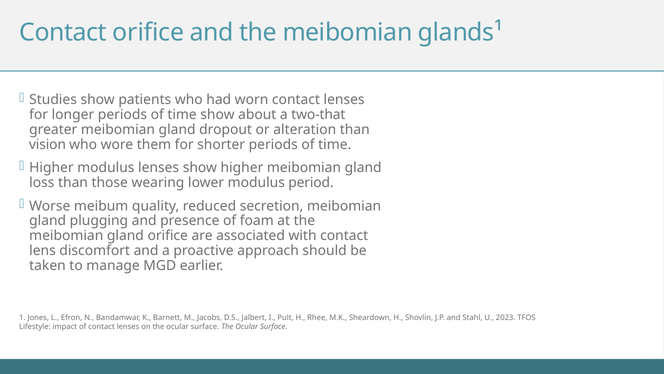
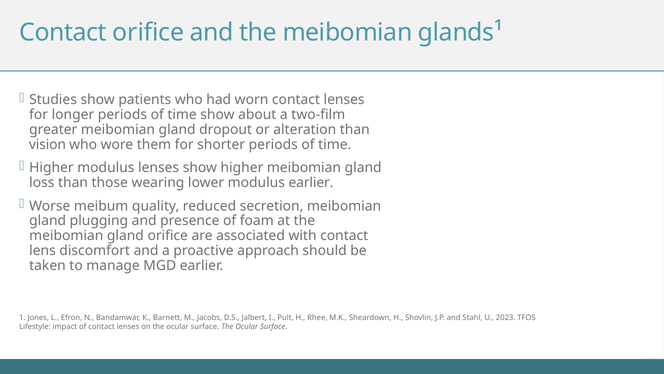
two-that: two-that -> two-film
modulus period: period -> earlier
